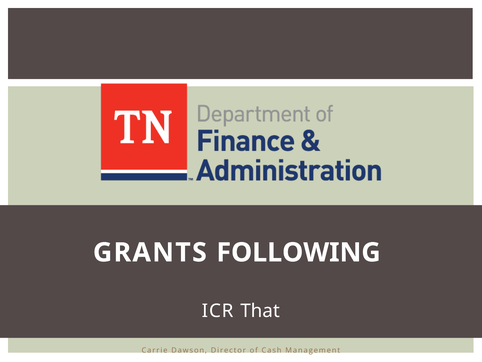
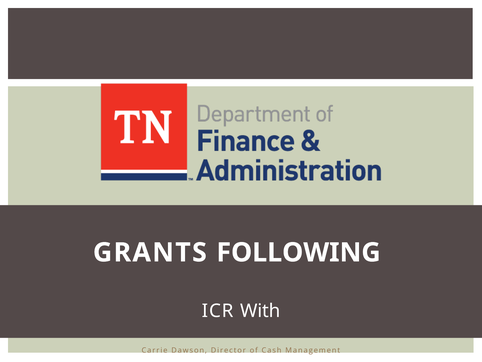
That: That -> With
